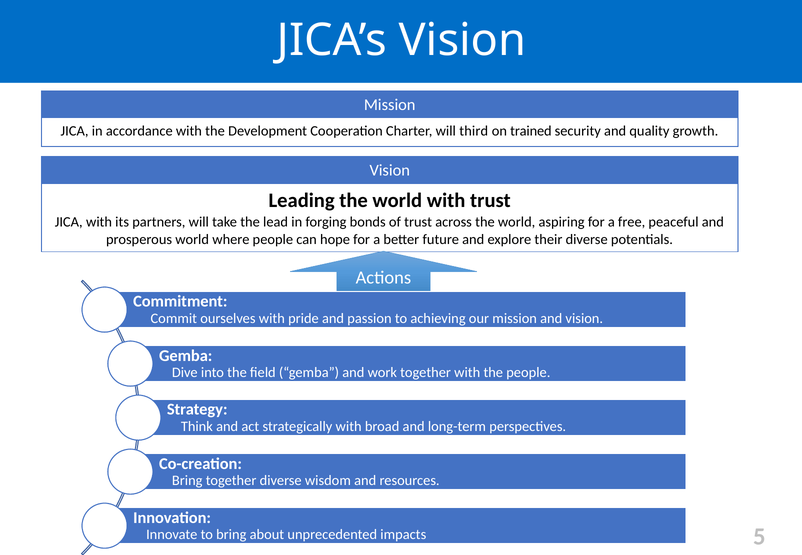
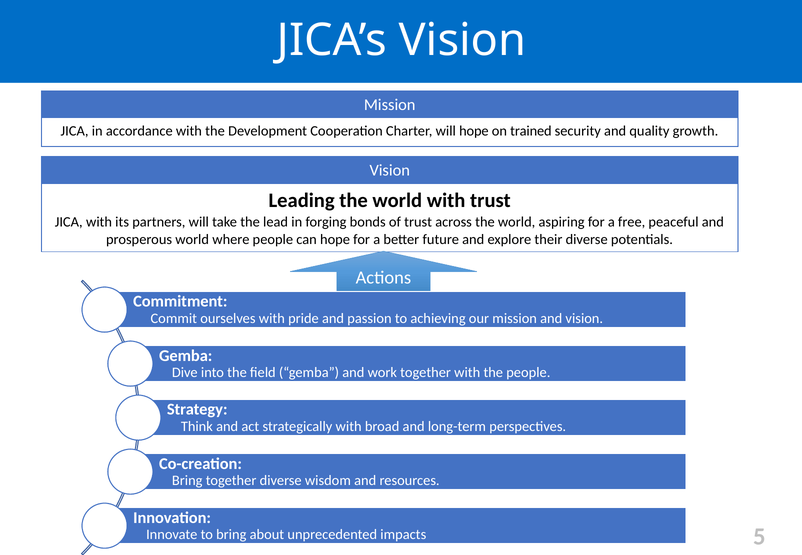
will third: third -> hope
